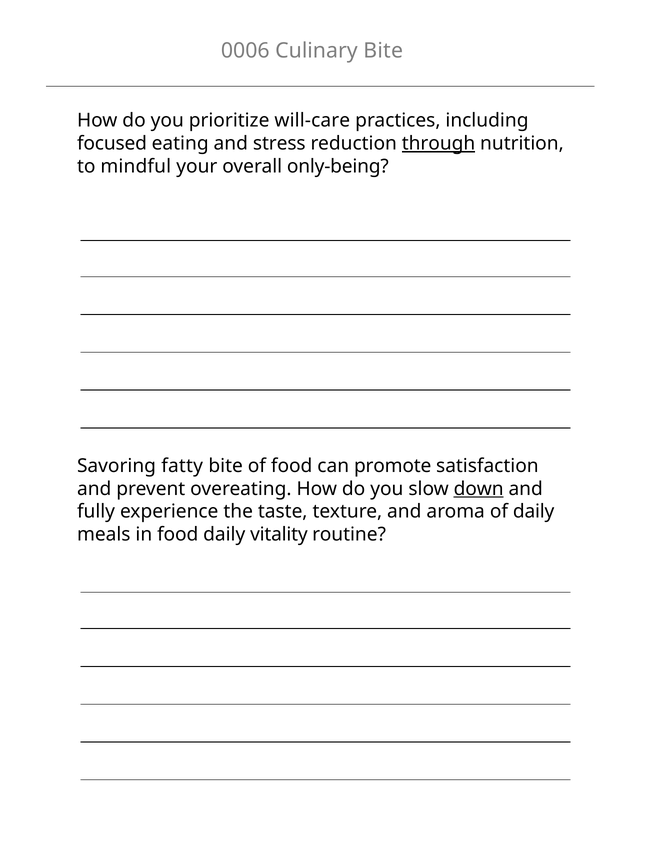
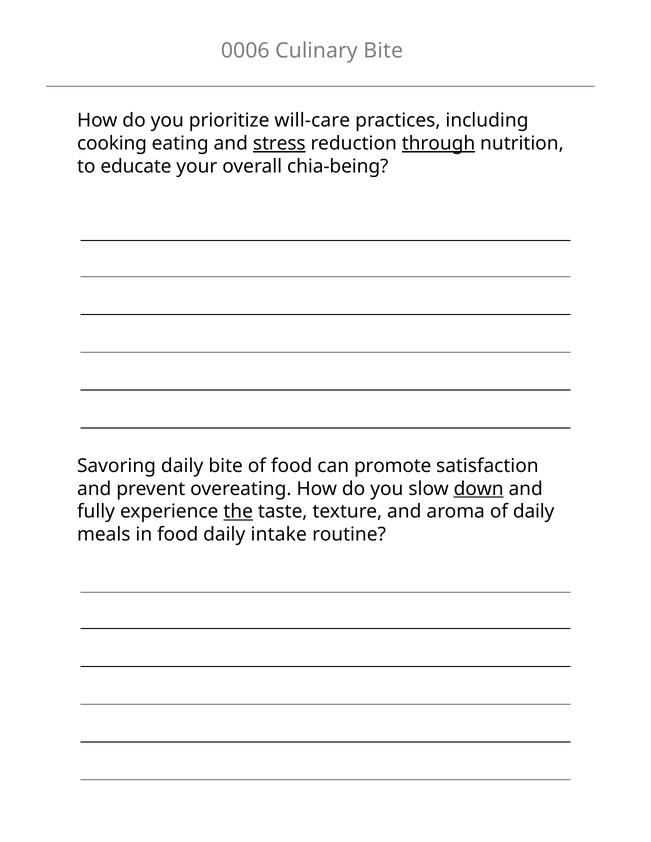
focused: focused -> cooking
stress underline: none -> present
mindful: mindful -> educate
only-being: only-being -> chia-being
Savoring fatty: fatty -> daily
the underline: none -> present
vitality: vitality -> intake
